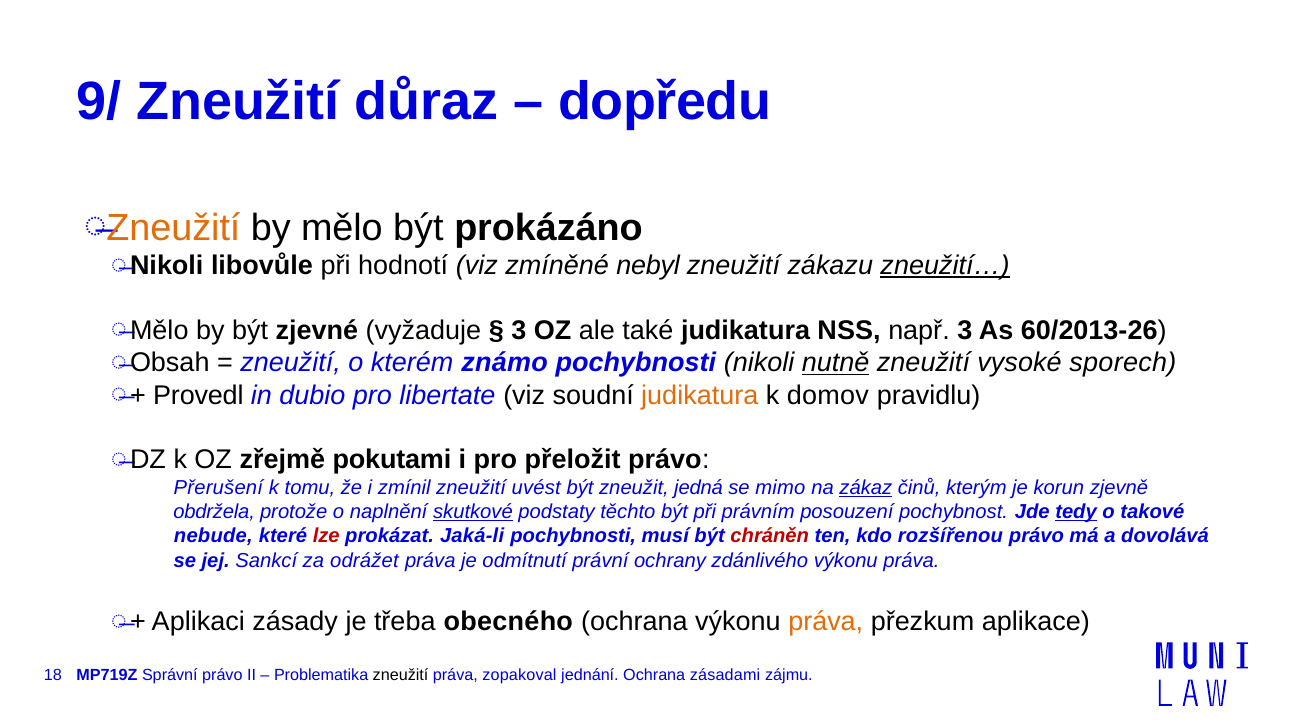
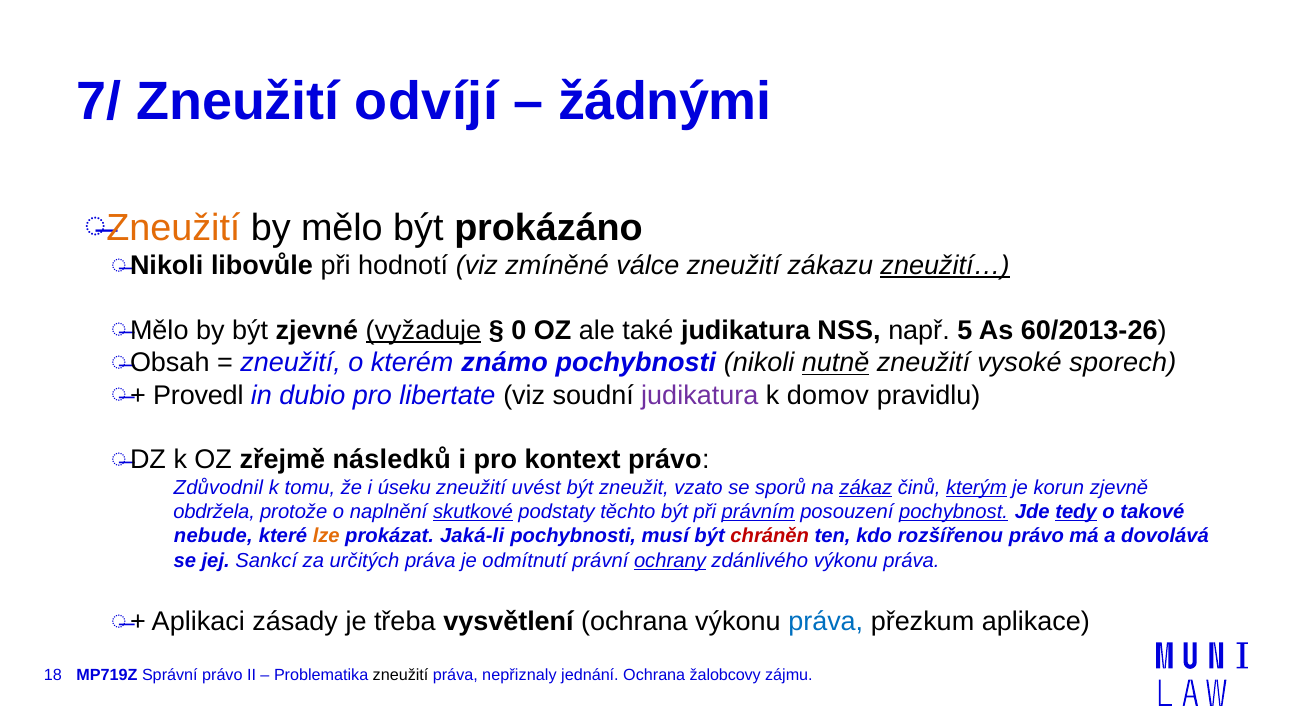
9/: 9/ -> 7/
důraz: důraz -> odvíjí
dopředu: dopředu -> žádnými
nebyl: nebyl -> válce
vyžaduje underline: none -> present
3 at (519, 331): 3 -> 0
např 3: 3 -> 5
judikatura at (700, 395) colour: orange -> purple
pokutami: pokutami -> následků
přeložit: přeložit -> kontext
Přerušení: Přerušení -> Zdůvodnil
zmínil: zmínil -> úseku
jedná: jedná -> vzato
mimo: mimo -> sporů
kterým underline: none -> present
právním underline: none -> present
pochybnost underline: none -> present
lze colour: red -> orange
odrážet: odrážet -> určitých
ochrany underline: none -> present
obecného: obecného -> vysvětlení
práva at (826, 622) colour: orange -> blue
zopakoval: zopakoval -> nepřiznaly
zásadami: zásadami -> žalobcovy
